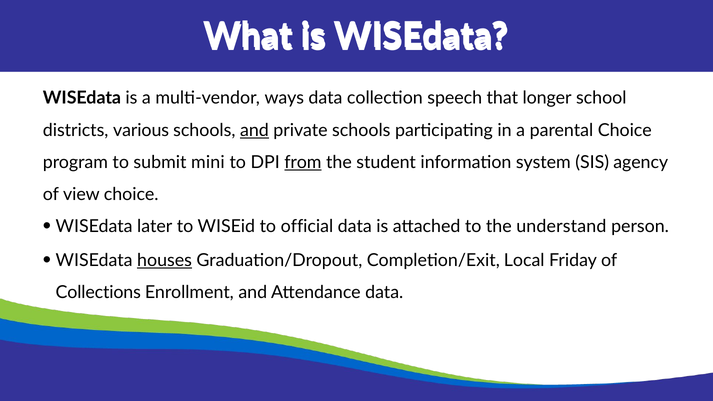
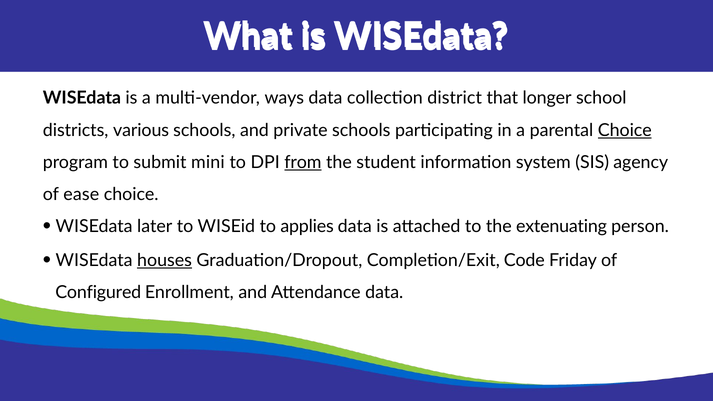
speech: speech -> district
and at (254, 130) underline: present -> none
Choice at (625, 130) underline: none -> present
view: view -> ease
official: official -> applies
understand: understand -> extenuating
Local: Local -> Code
Collections: Collections -> Configured
